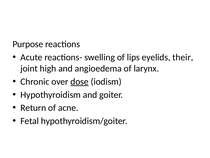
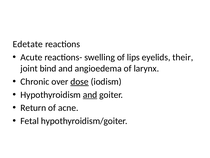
Purpose: Purpose -> Edetate
high: high -> bind
and at (90, 94) underline: none -> present
